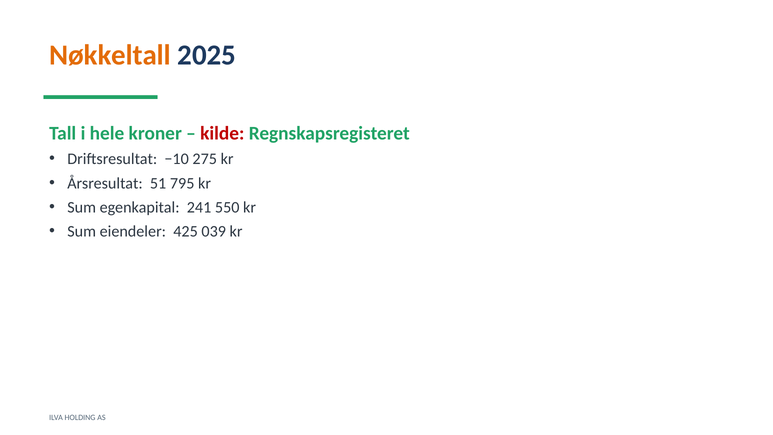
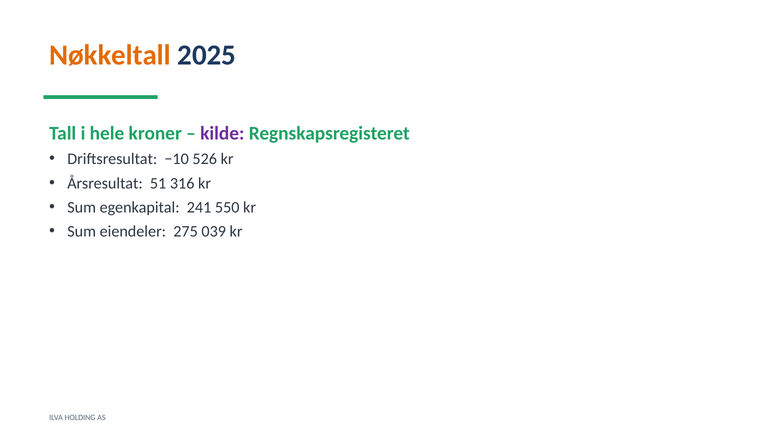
kilde colour: red -> purple
275: 275 -> 526
795: 795 -> 316
425: 425 -> 275
